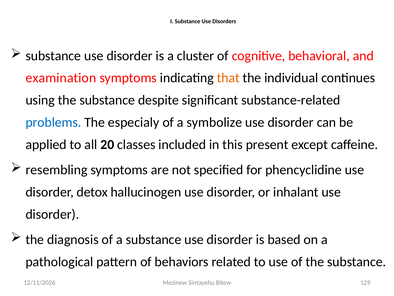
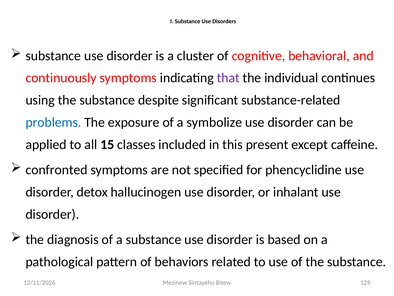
examination: examination -> continuously
that colour: orange -> purple
especialy: especialy -> exposure
20: 20 -> 15
resembling: resembling -> confronted
